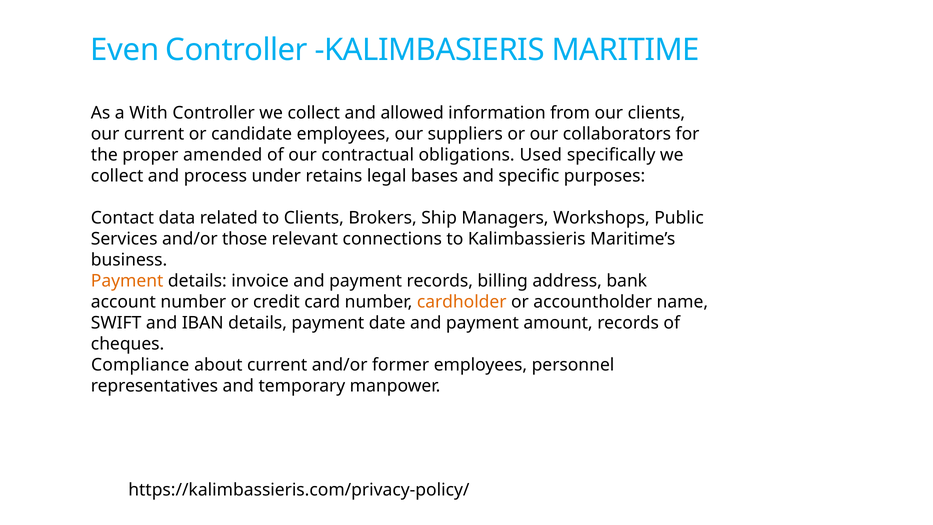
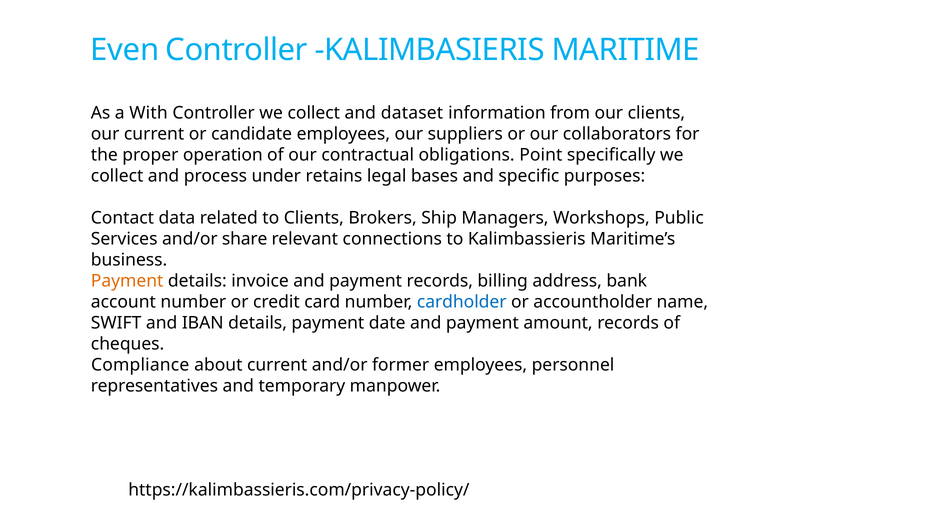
allowed: allowed -> dataset
amended: amended -> operation
Used: Used -> Point
those: those -> share
cardholder colour: orange -> blue
